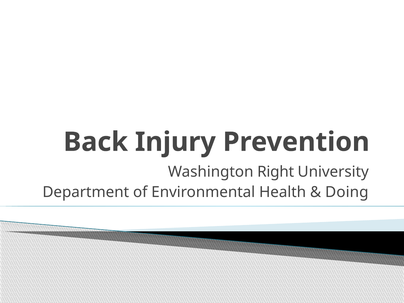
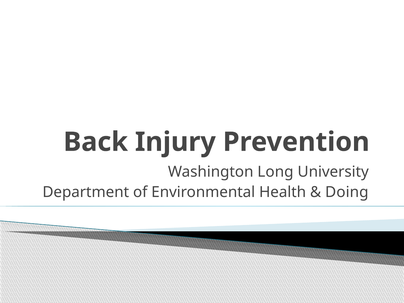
Right: Right -> Long
